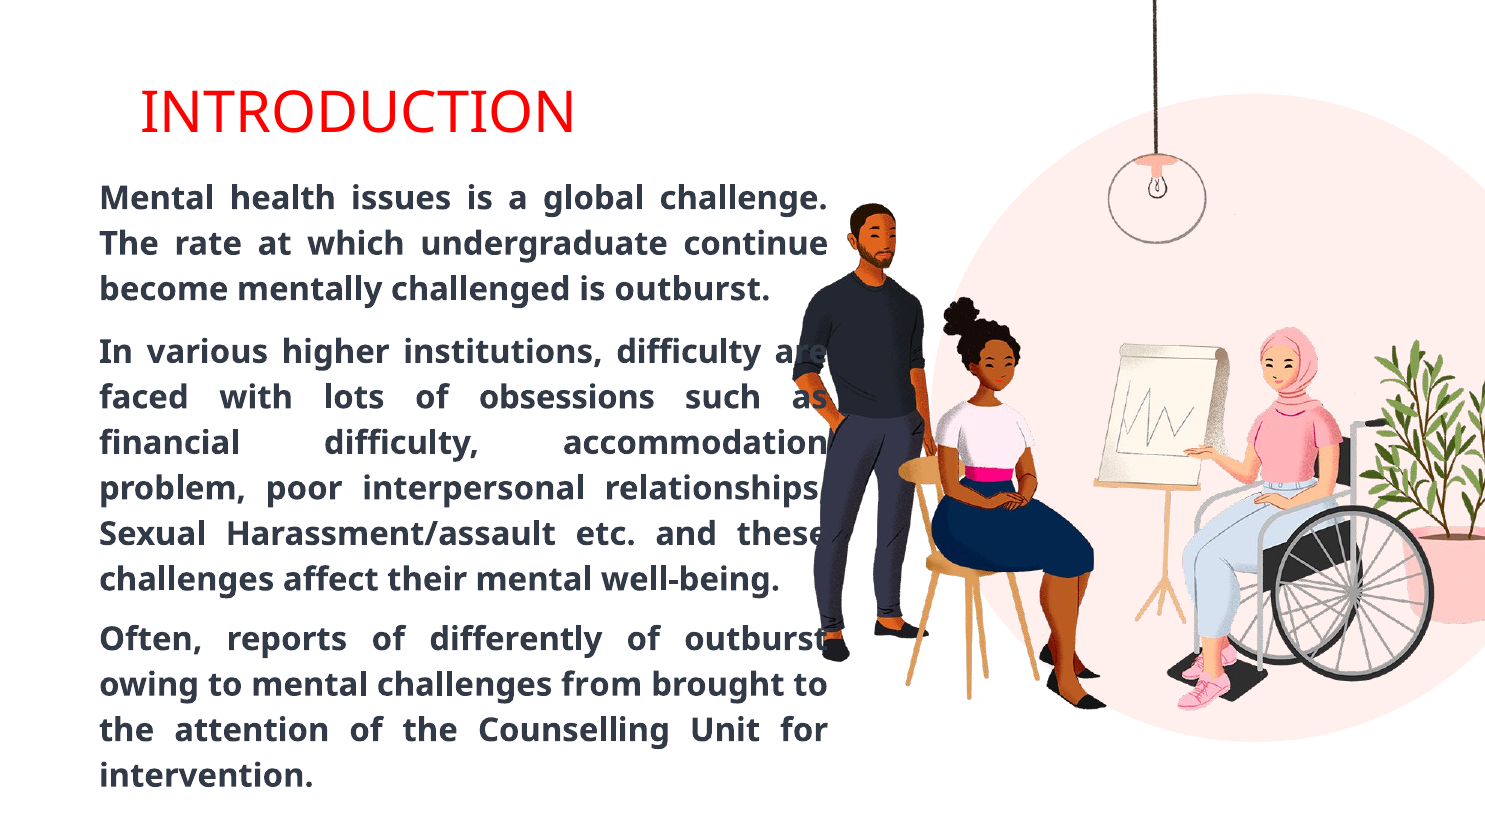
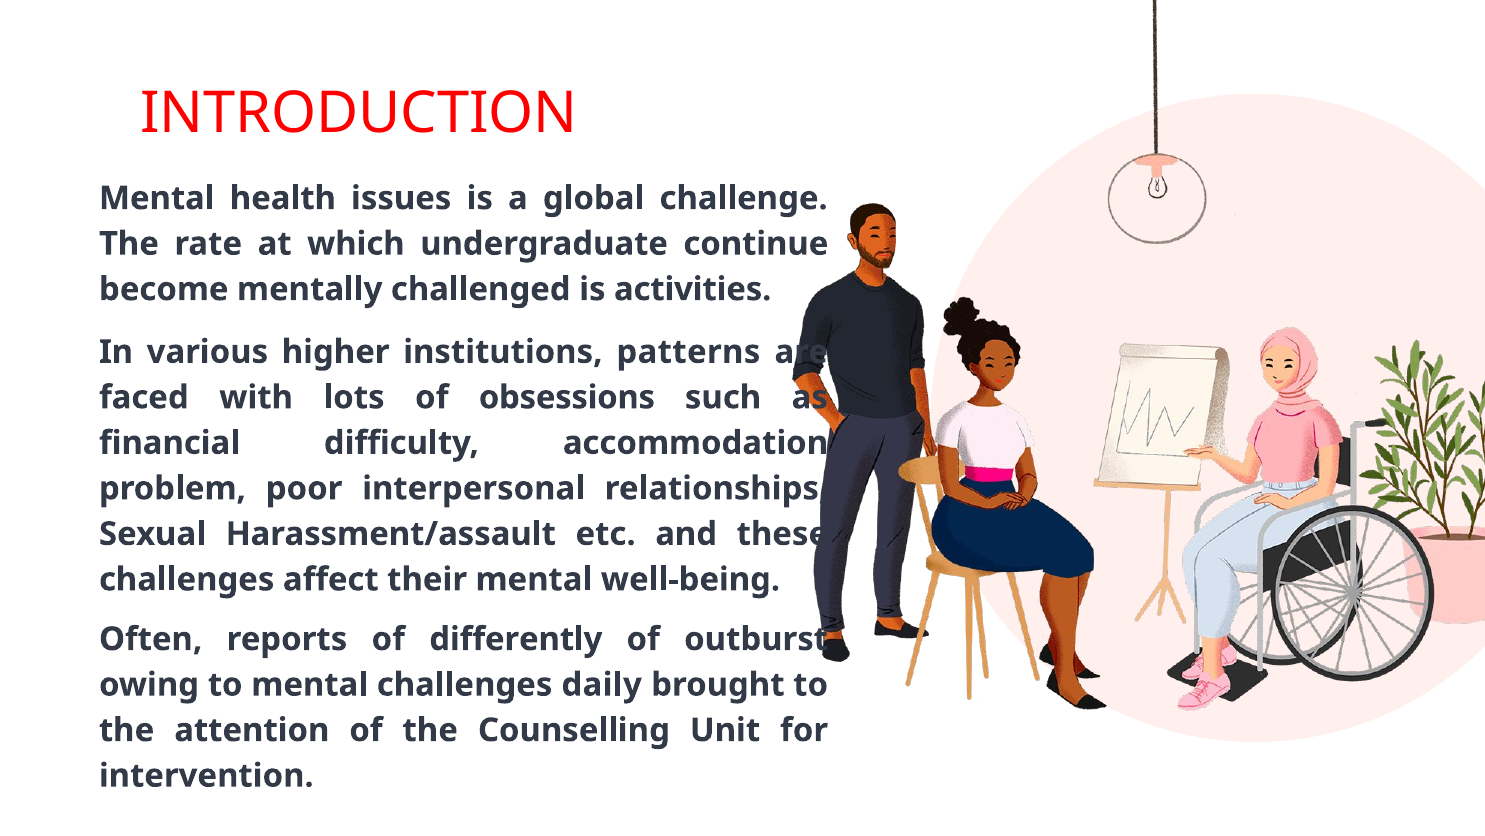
is outburst: outburst -> activities
institutions difficulty: difficulty -> patterns
from: from -> daily
